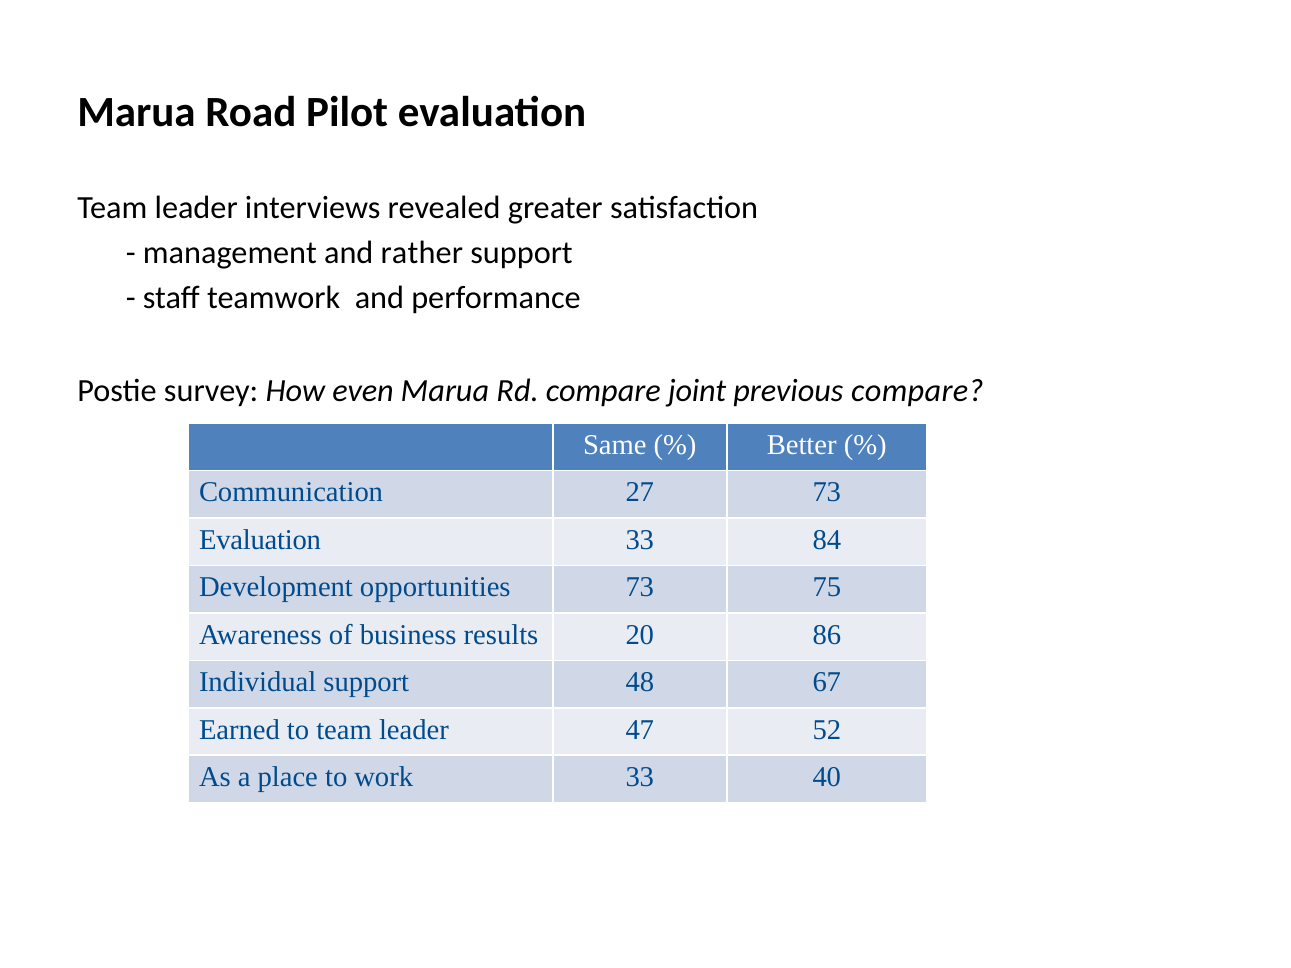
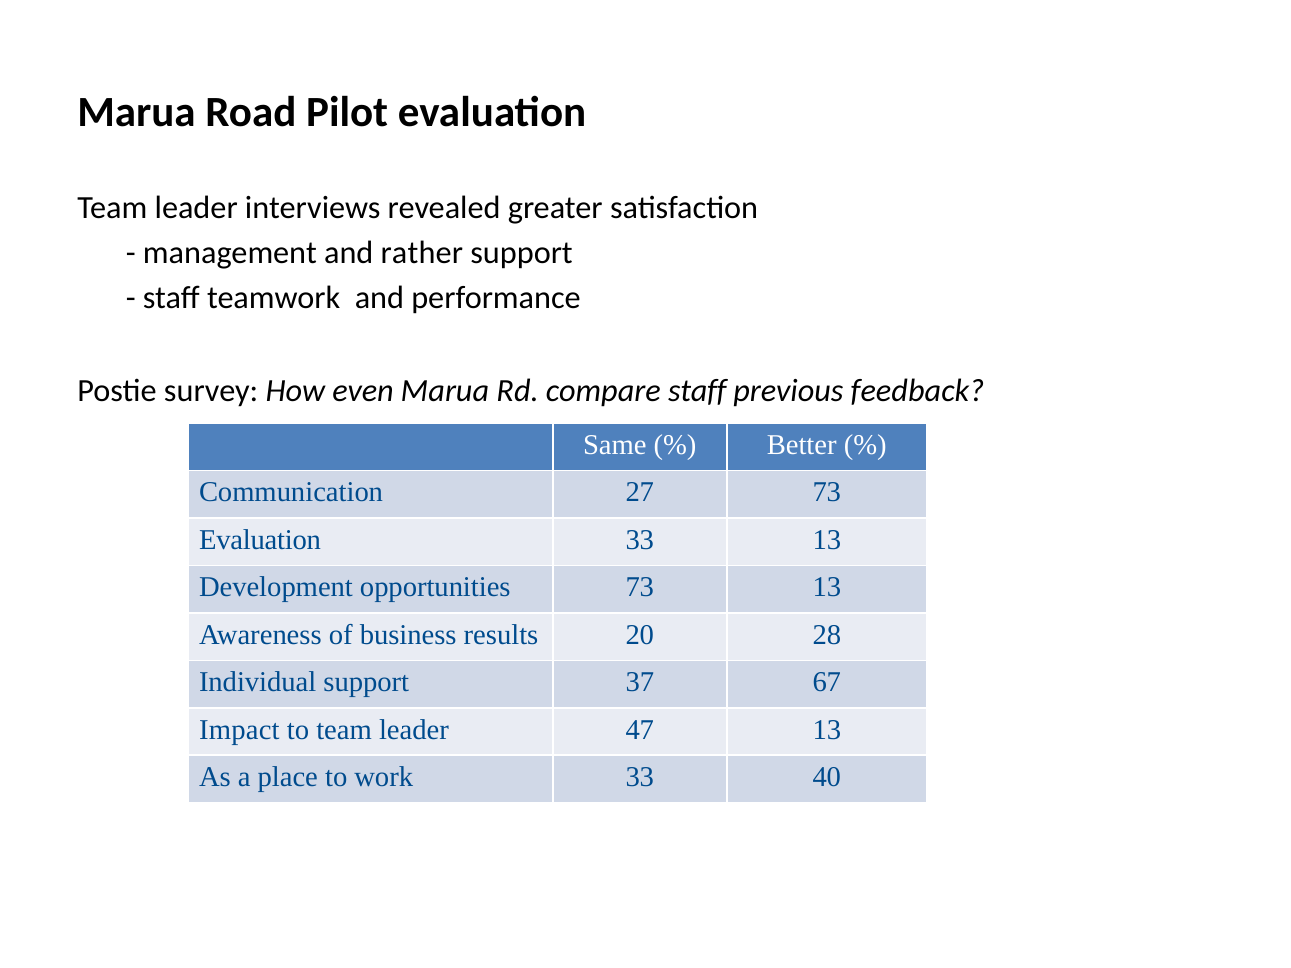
compare joint: joint -> staff
previous compare: compare -> feedback
33 84: 84 -> 13
73 75: 75 -> 13
86: 86 -> 28
48: 48 -> 37
Earned: Earned -> Impact
47 52: 52 -> 13
